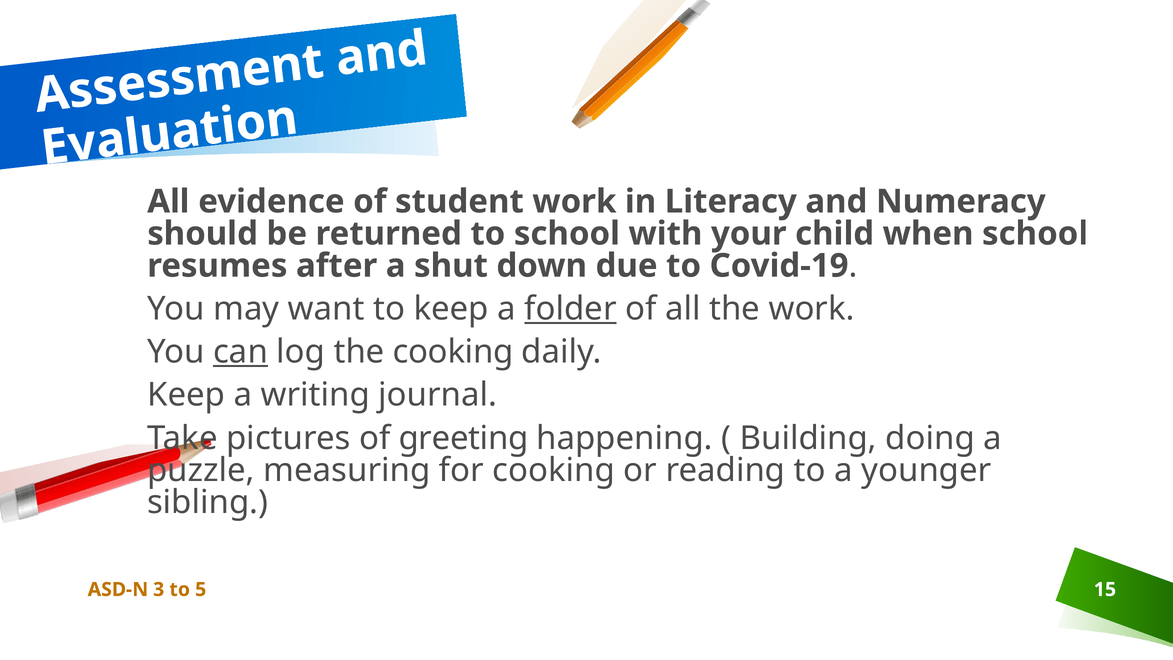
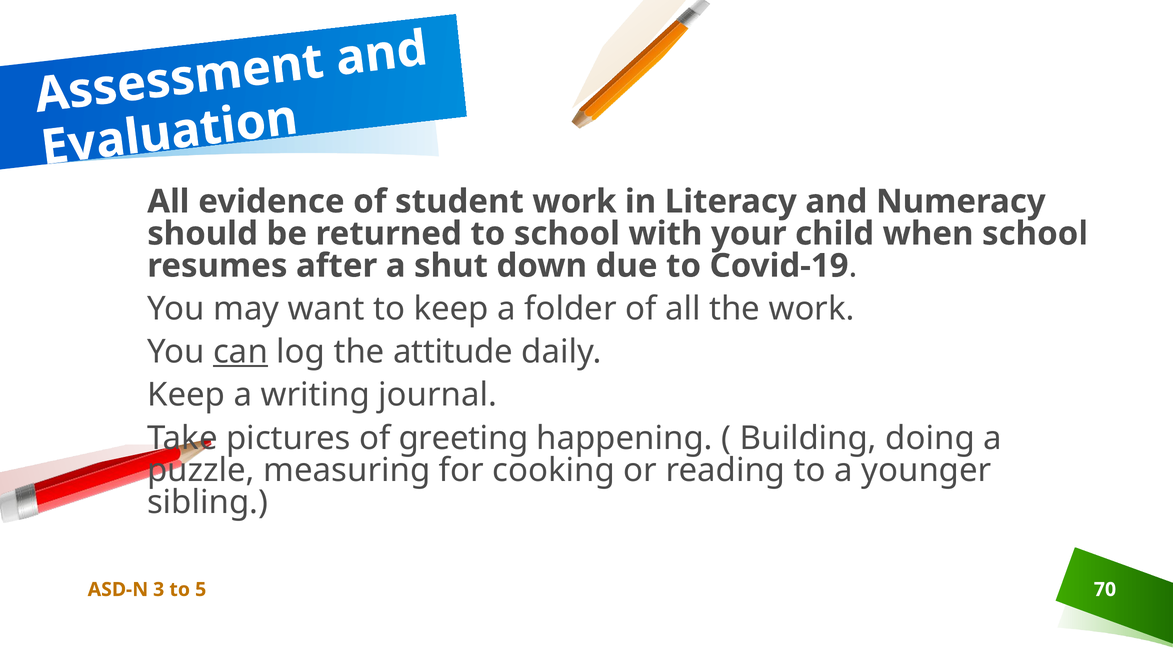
folder underline: present -> none
the cooking: cooking -> attitude
15: 15 -> 70
